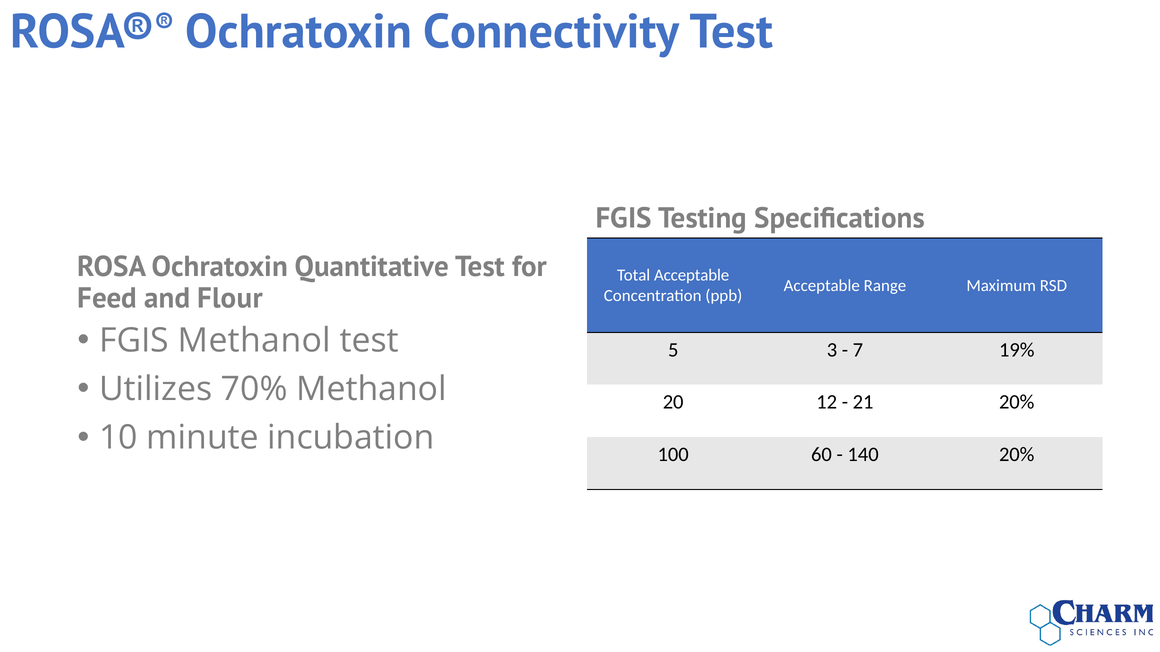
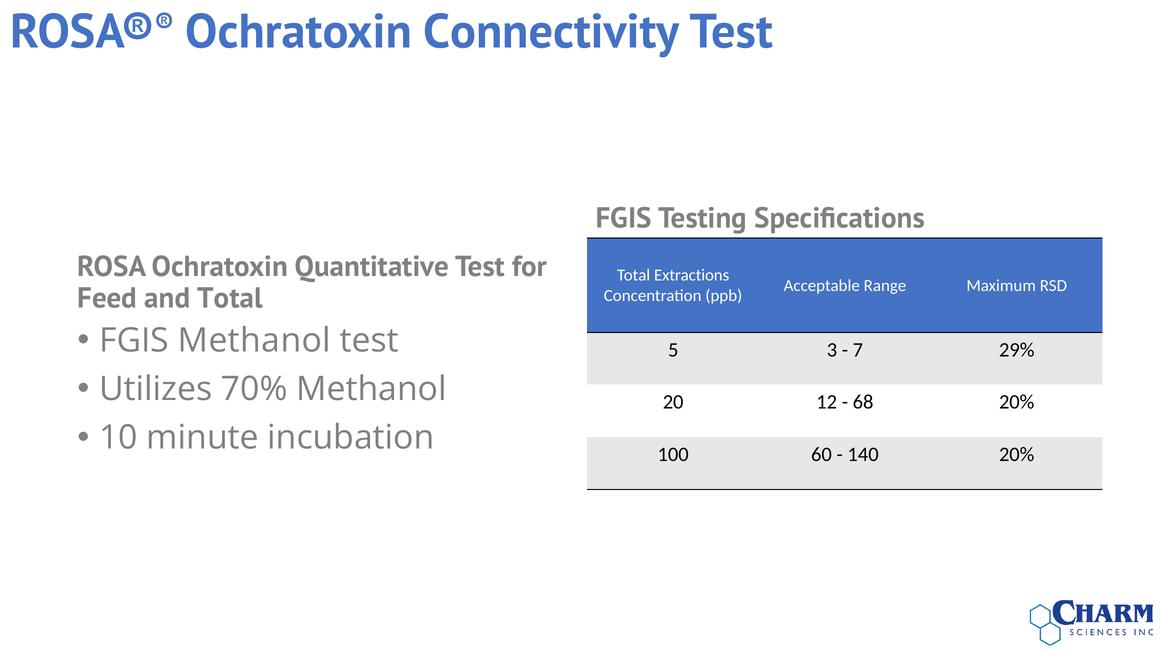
Total Acceptable: Acceptable -> Extractions
and Flour: Flour -> Total
19%: 19% -> 29%
21: 21 -> 68
